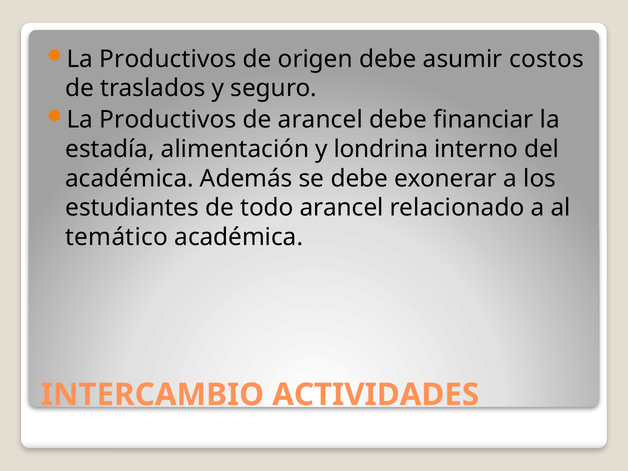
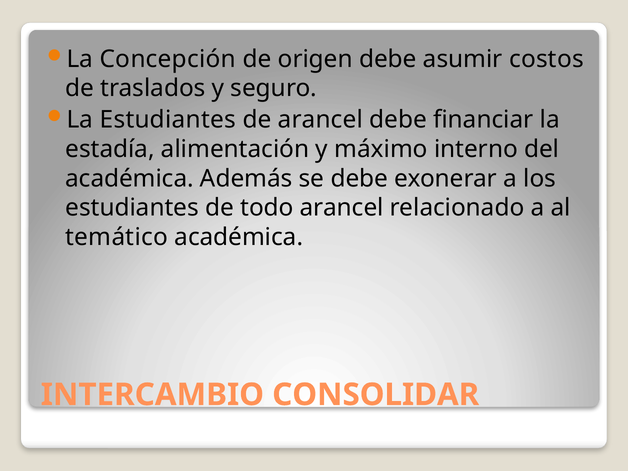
Productivos at (168, 59): Productivos -> Concepción
Productivos at (168, 120): Productivos -> Estudiantes
londrina: londrina -> máximo
ACTIVIDADES: ACTIVIDADES -> CONSOLIDAR
